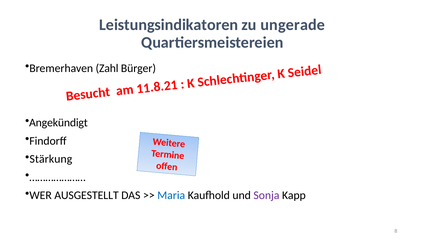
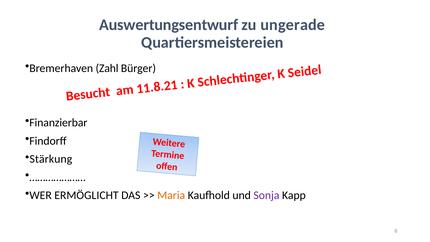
Leistungsindikatoren: Leistungsindikatoren -> Auswertungsentwurf
Angekündigt: Angekündigt -> Finanzierbar
AUSGESTELLT: AUSGESTELLT -> ERMÖGLICHT
Maria colour: blue -> orange
